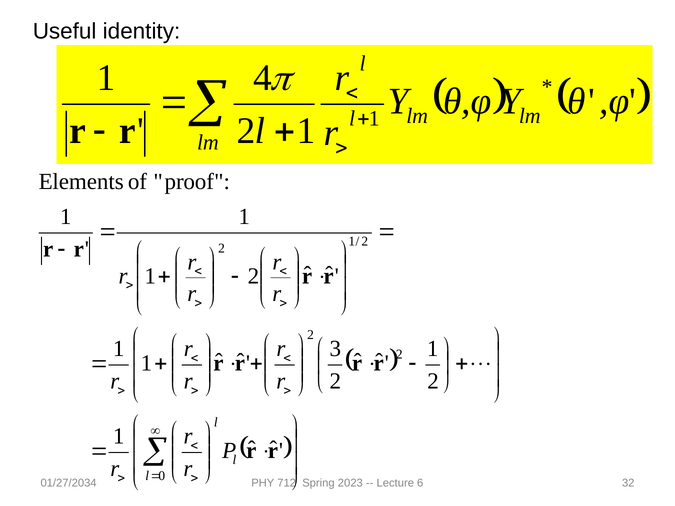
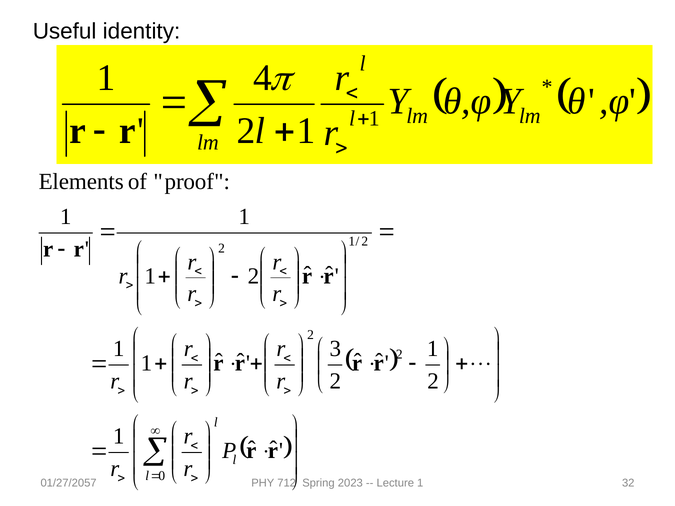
01/27/2034: 01/27/2034 -> 01/27/2057
Lecture 6: 6 -> 1
